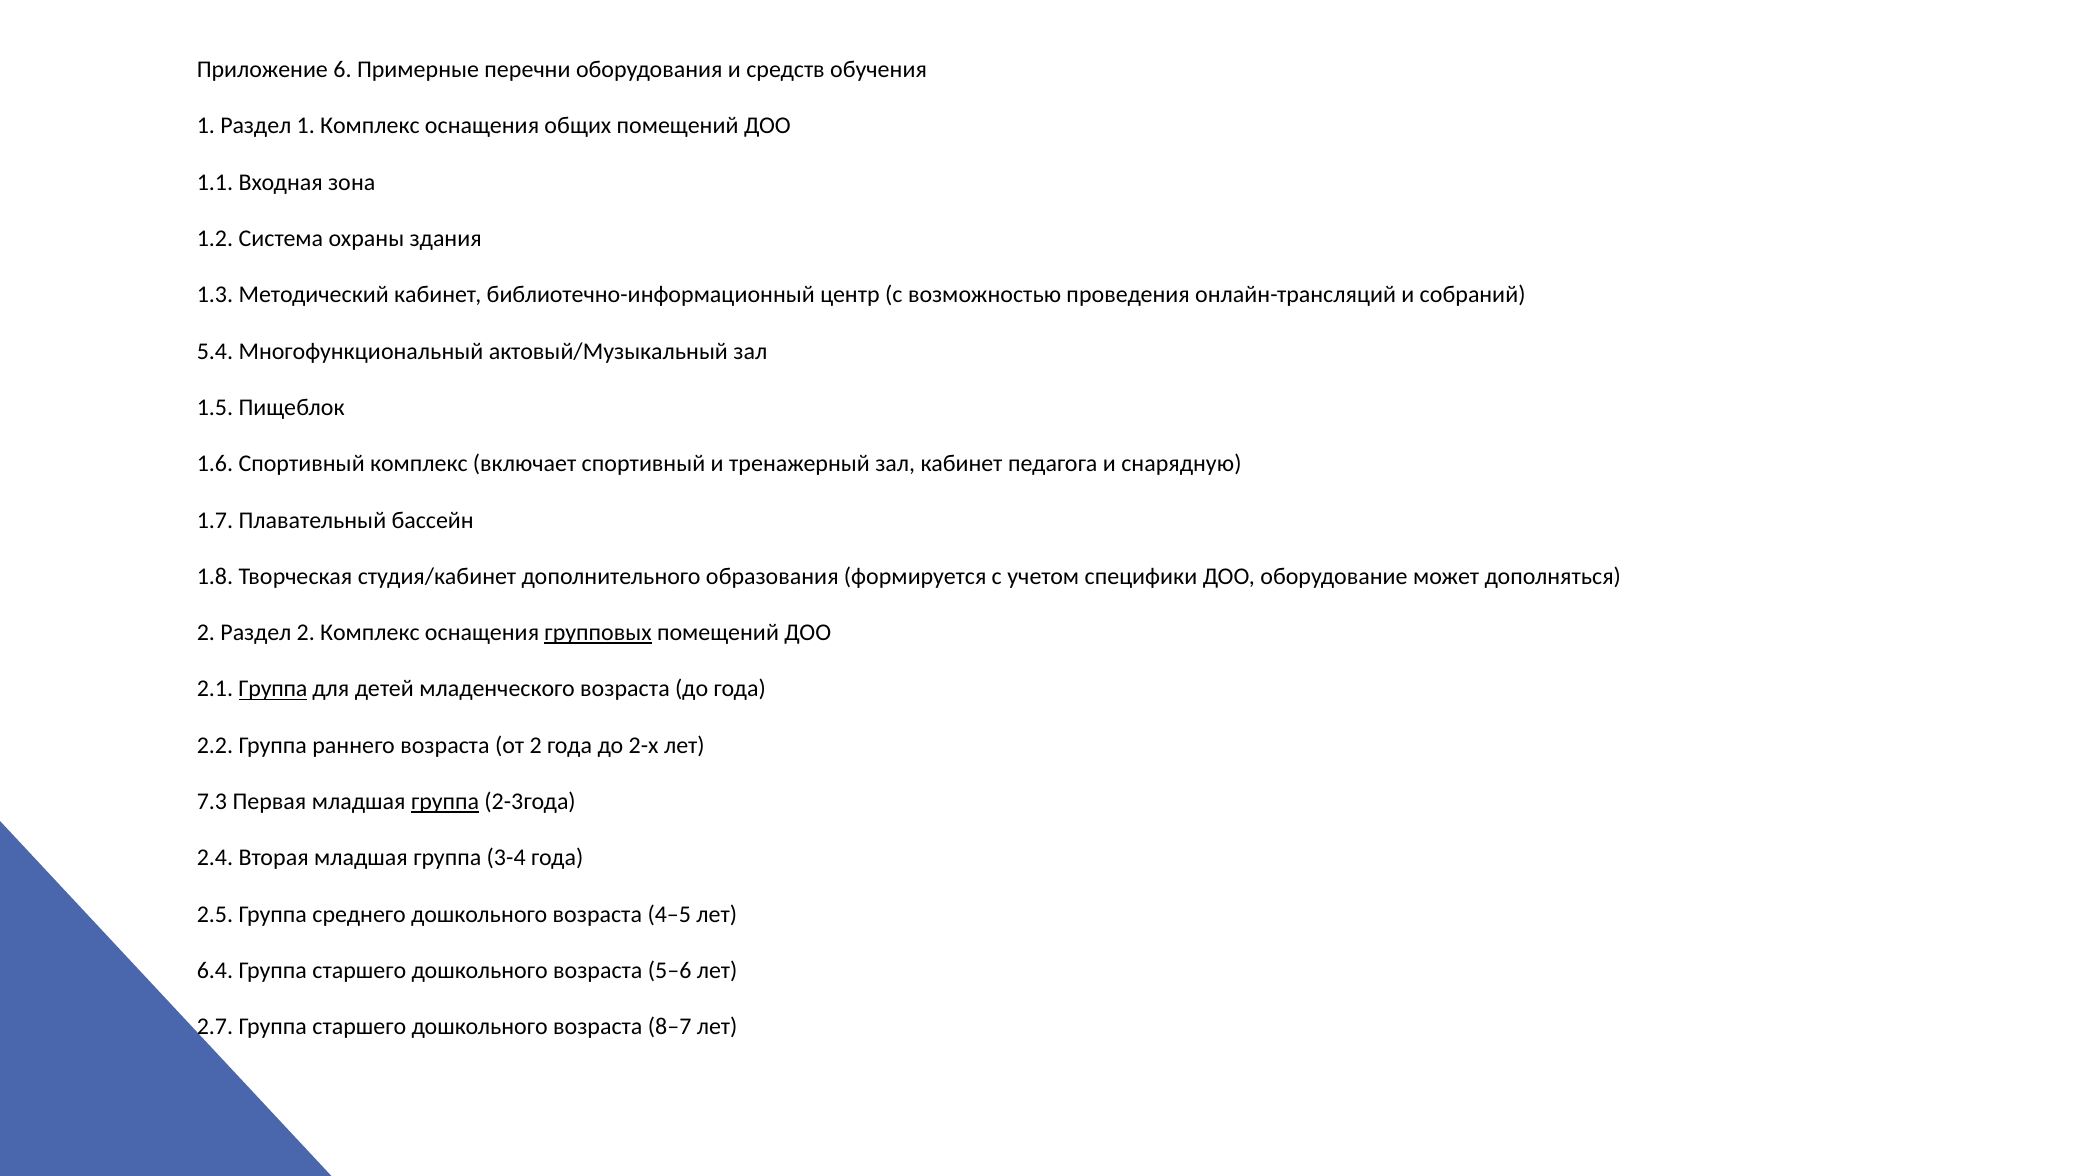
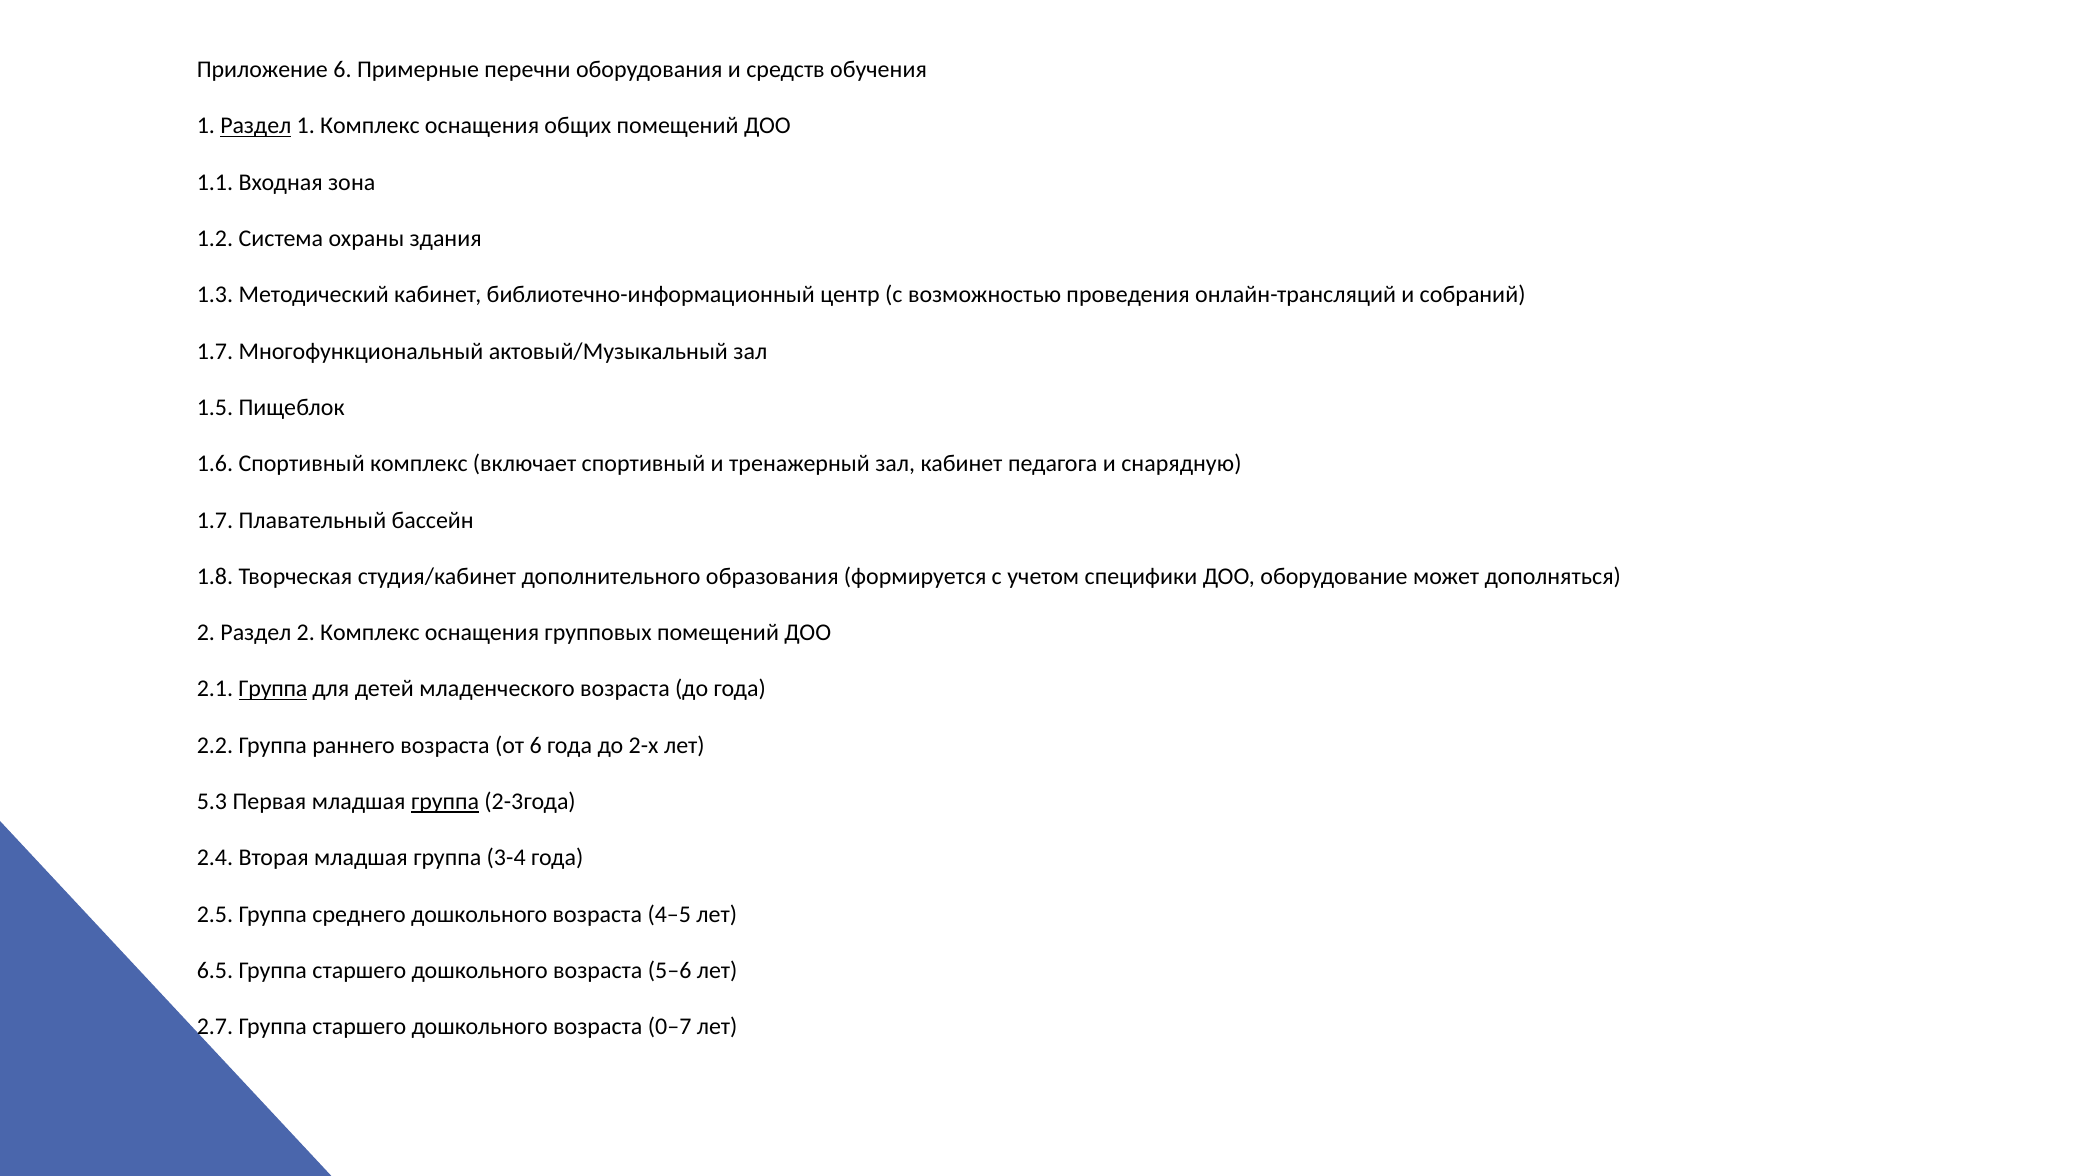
Раздел at (256, 126) underline: none -> present
5.4 at (215, 351): 5.4 -> 1.7
групповых underline: present -> none
от 2: 2 -> 6
7.3: 7.3 -> 5.3
6.4: 6.4 -> 6.5
8–7: 8–7 -> 0–7
